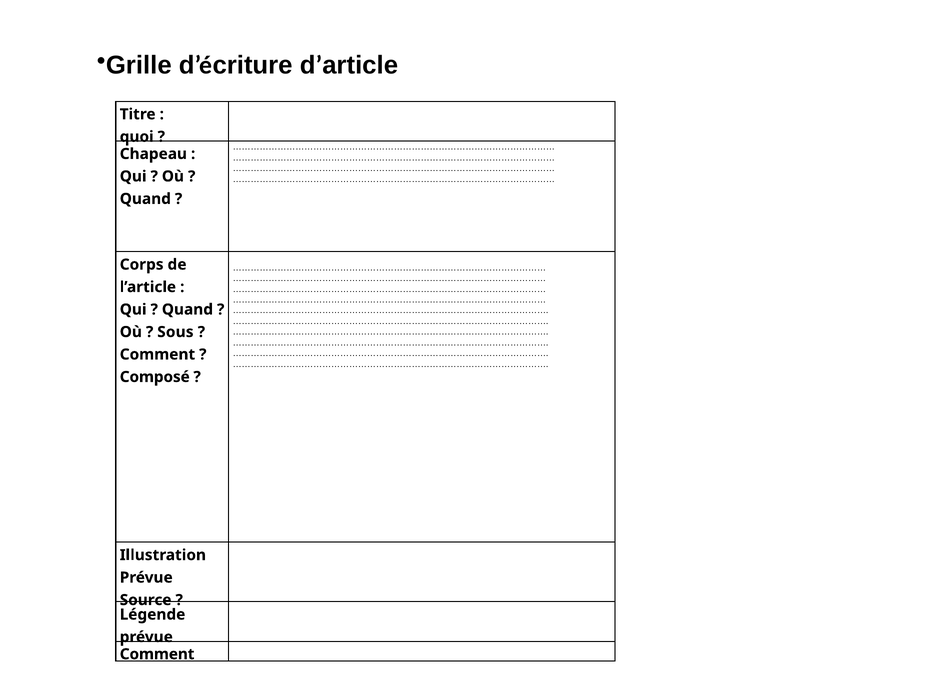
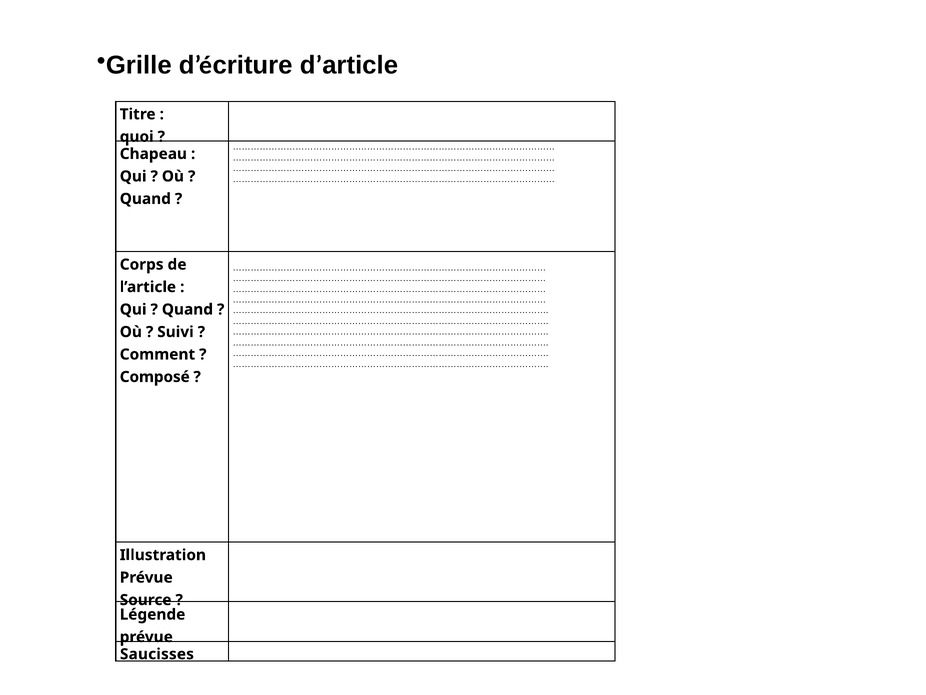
Sous: Sous -> Suivi
Comment at (157, 654): Comment -> Saucisses
